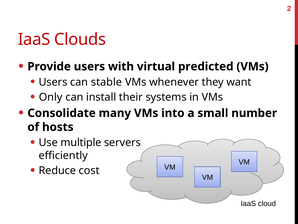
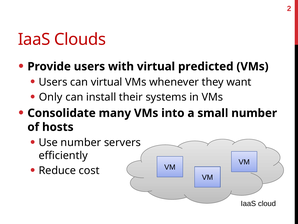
can stable: stable -> virtual
Use multiple: multiple -> number
